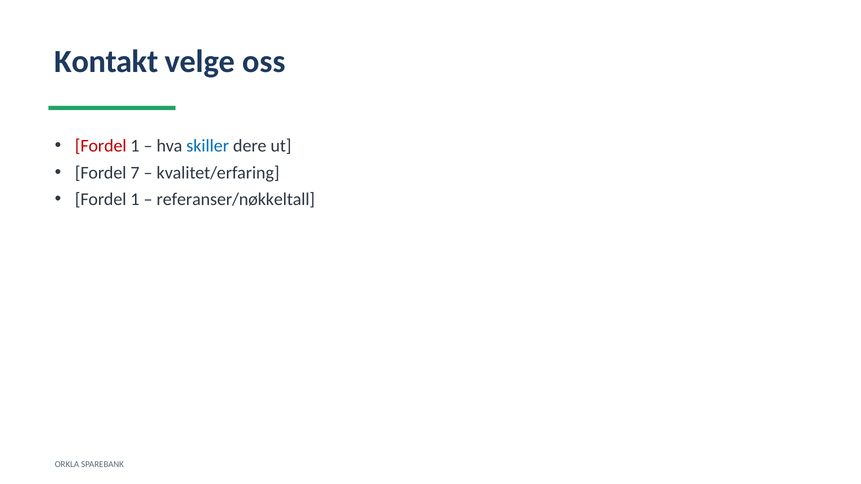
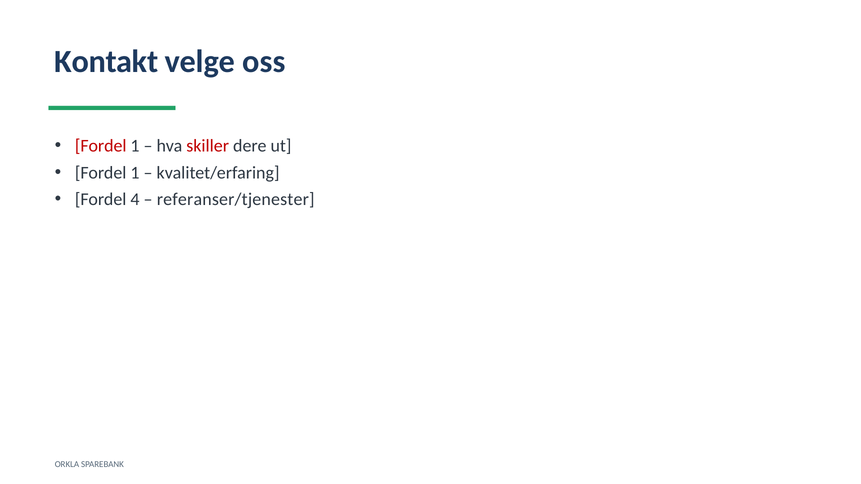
skiller colour: blue -> red
7 at (135, 173): 7 -> 1
1 at (135, 200): 1 -> 4
referanser/nøkkeltall: referanser/nøkkeltall -> referanser/tjenester
